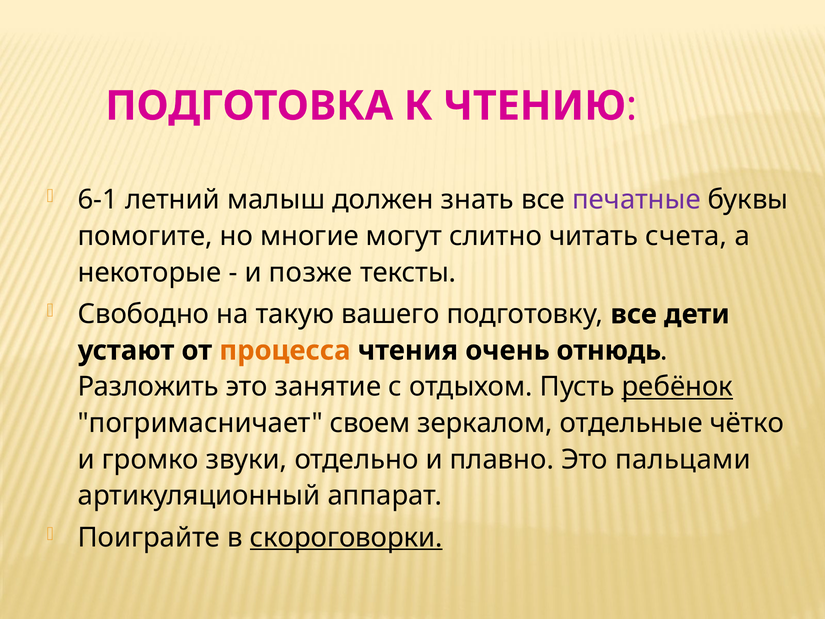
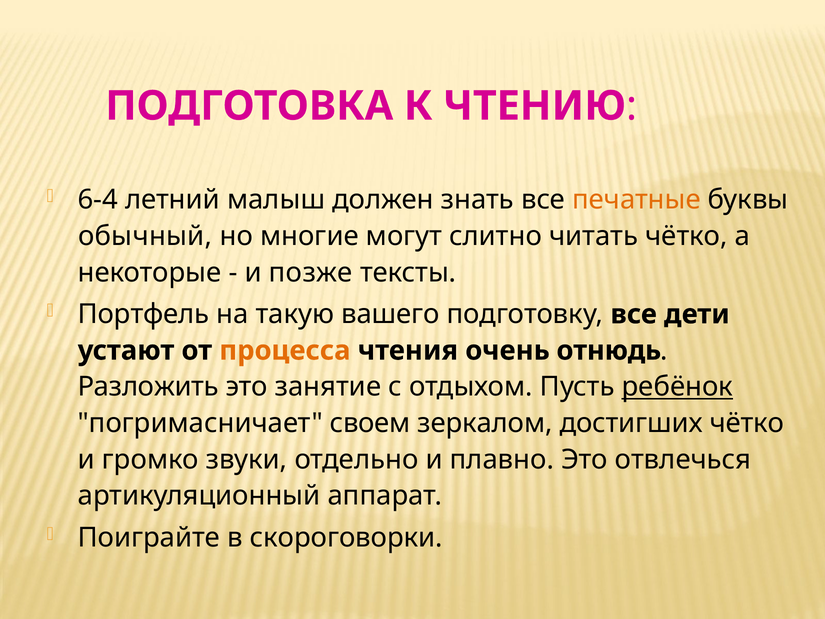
6-1: 6-1 -> 6-4
печатные colour: purple -> orange
помогите: помогите -> обычный
читать счета: счета -> чётко
Свободно: Свободно -> Портфель
отдельные: отдельные -> достигших
пальцами: пальцами -> отвлечься
скороговорки underline: present -> none
